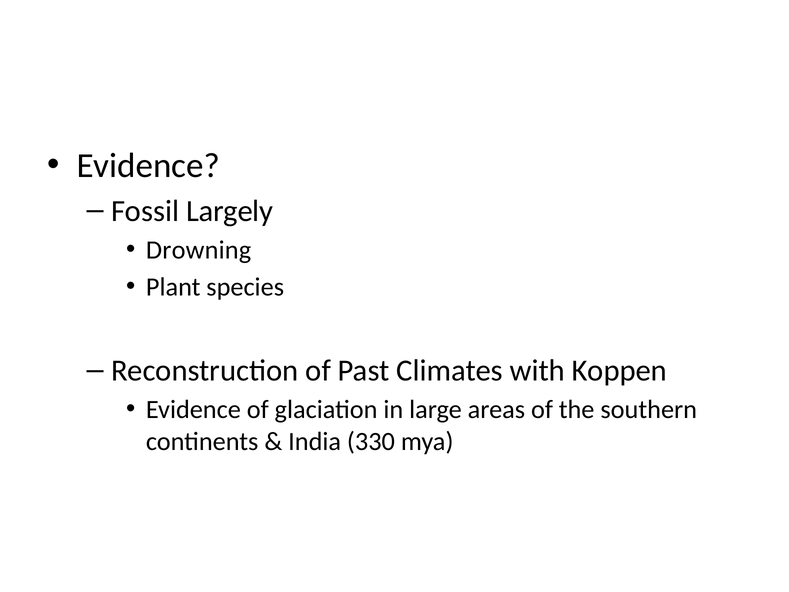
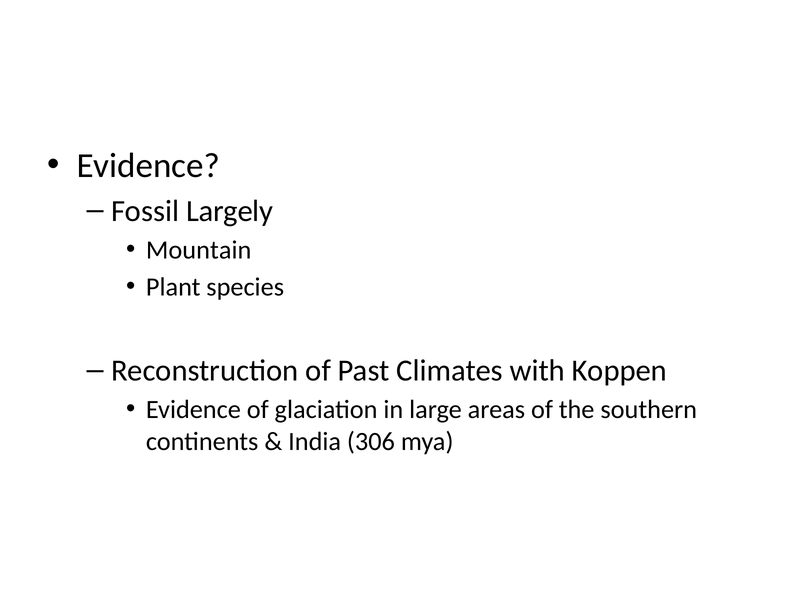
Drowning: Drowning -> Mountain
330: 330 -> 306
